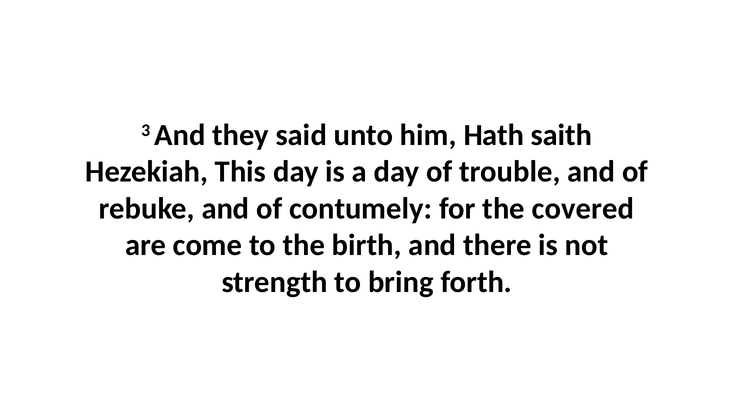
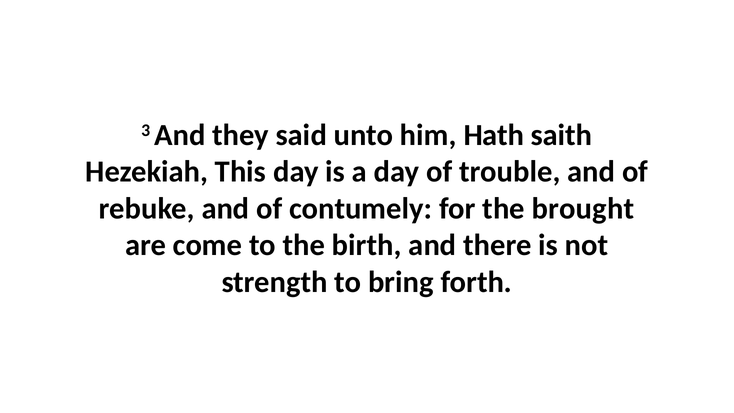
covered: covered -> brought
